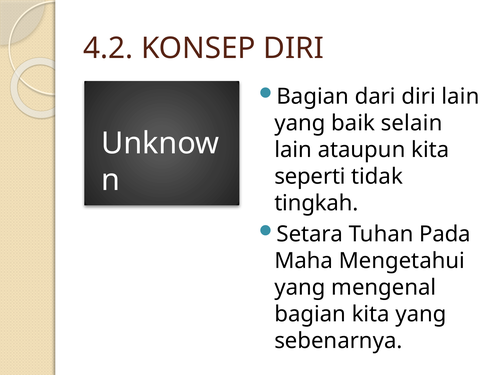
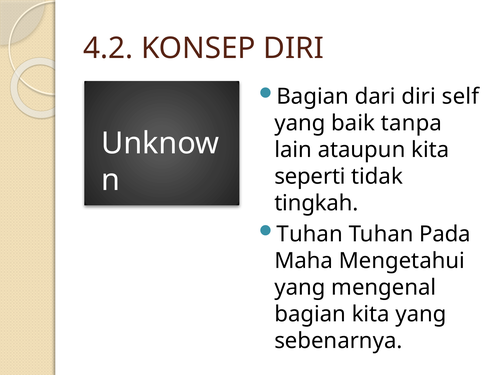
diri lain: lain -> self
selain: selain -> tanpa
Setara at (310, 234): Setara -> Tuhan
